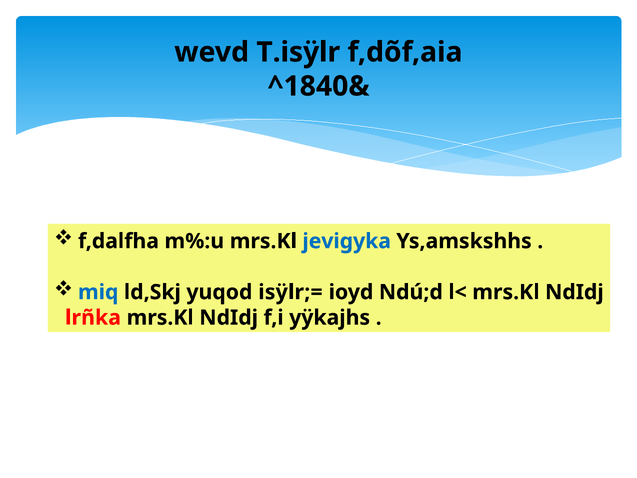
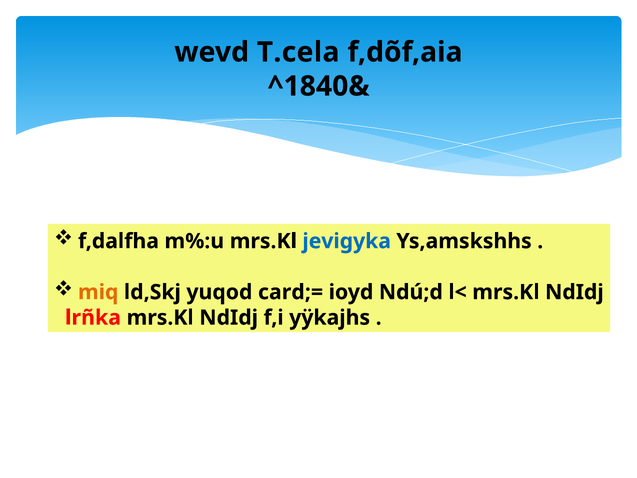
T.isÿlr: T.isÿlr -> T.cela
miq colour: blue -> orange
isÿlr;=: isÿlr;= -> card;=
